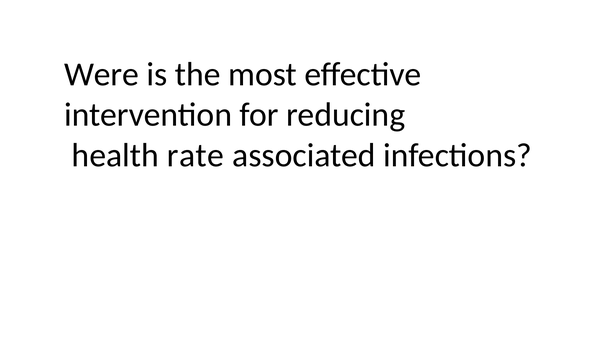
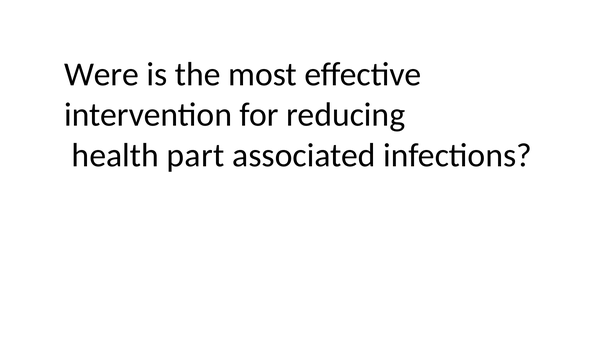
rate: rate -> part
